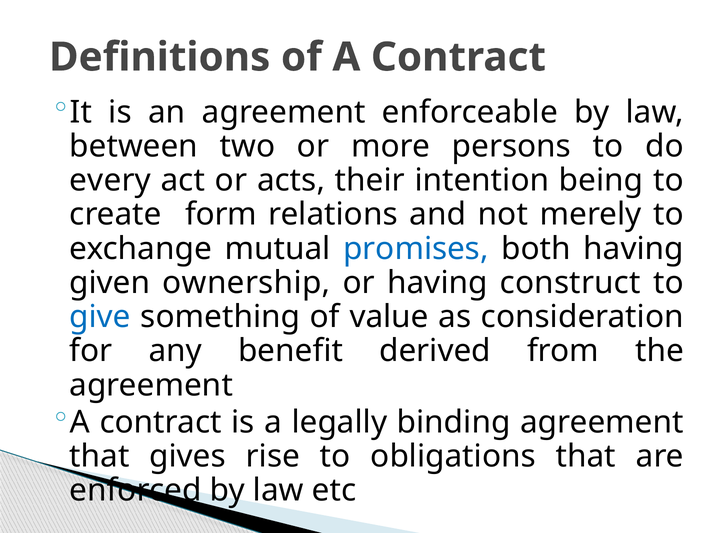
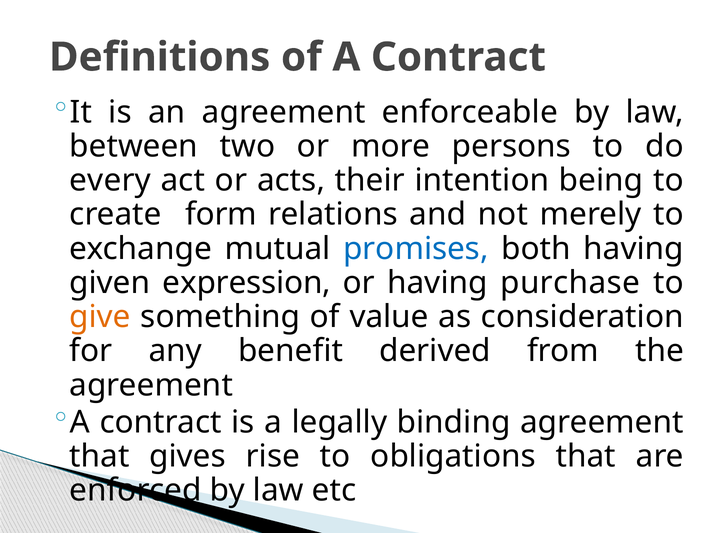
ownership: ownership -> expression
construct: construct -> purchase
give colour: blue -> orange
